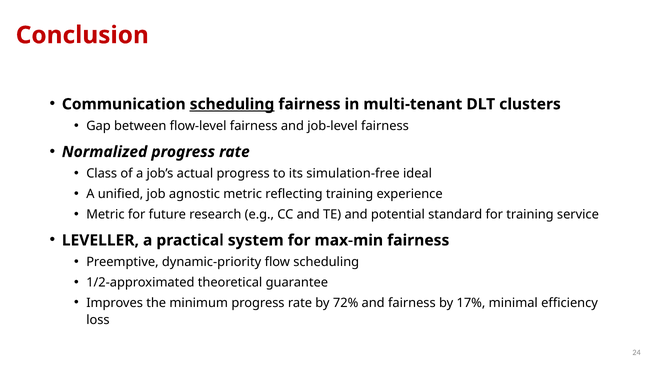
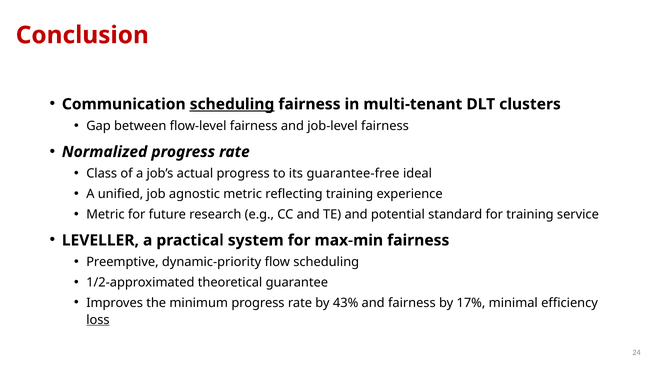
simulation-free: simulation-free -> guarantee-free
72%: 72% -> 43%
loss underline: none -> present
